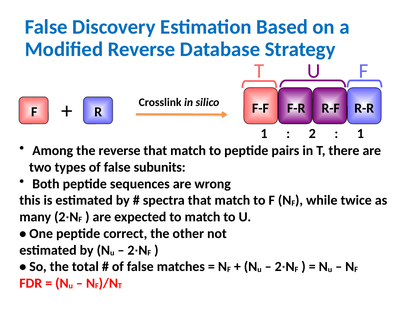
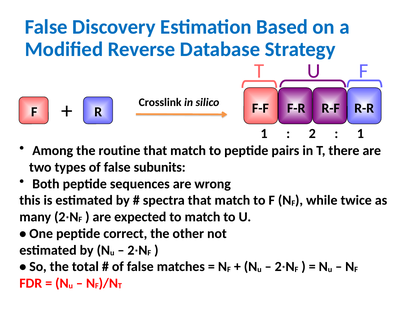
the reverse: reverse -> routine
